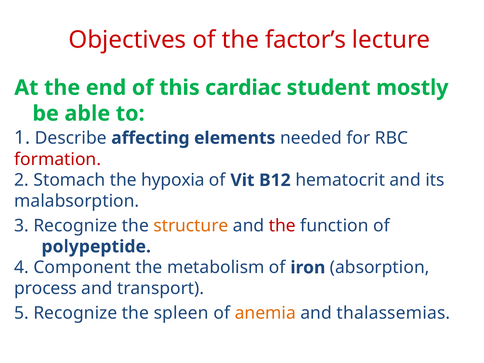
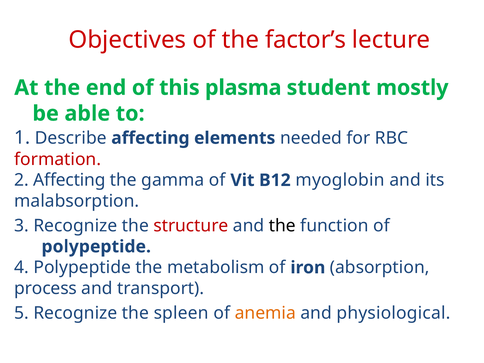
cardiac: cardiac -> plasma
2 Stomach: Stomach -> Affecting
hypoxia: hypoxia -> gamma
hematocrit: hematocrit -> myoglobin
structure colour: orange -> red
the at (282, 226) colour: red -> black
4 Component: Component -> Polypeptide
thalassemias: thalassemias -> physiological
